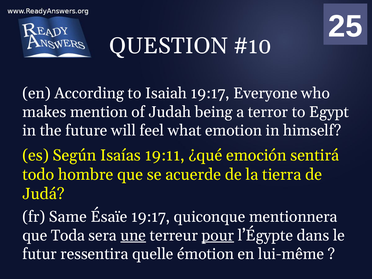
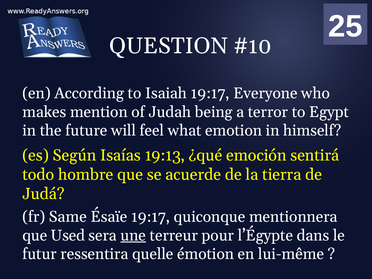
19:11: 19:11 -> 19:13
Toda: Toda -> Used
pour underline: present -> none
